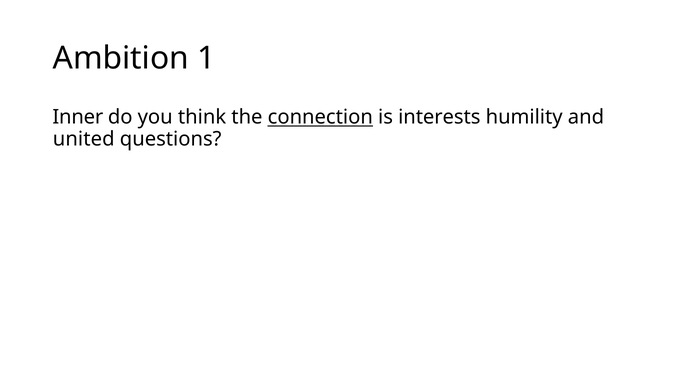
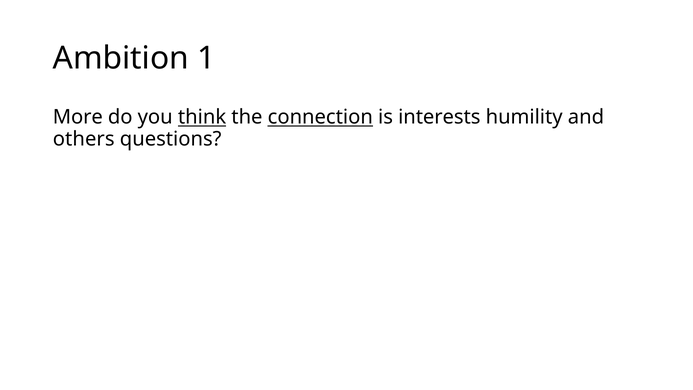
Inner: Inner -> More
think underline: none -> present
united: united -> others
